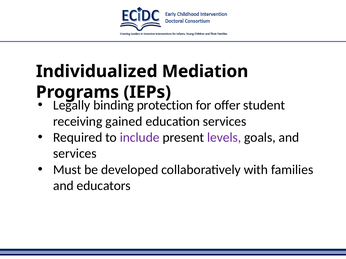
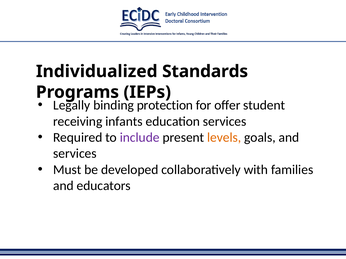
Mediation: Mediation -> Standards
gained: gained -> infants
levels colour: purple -> orange
